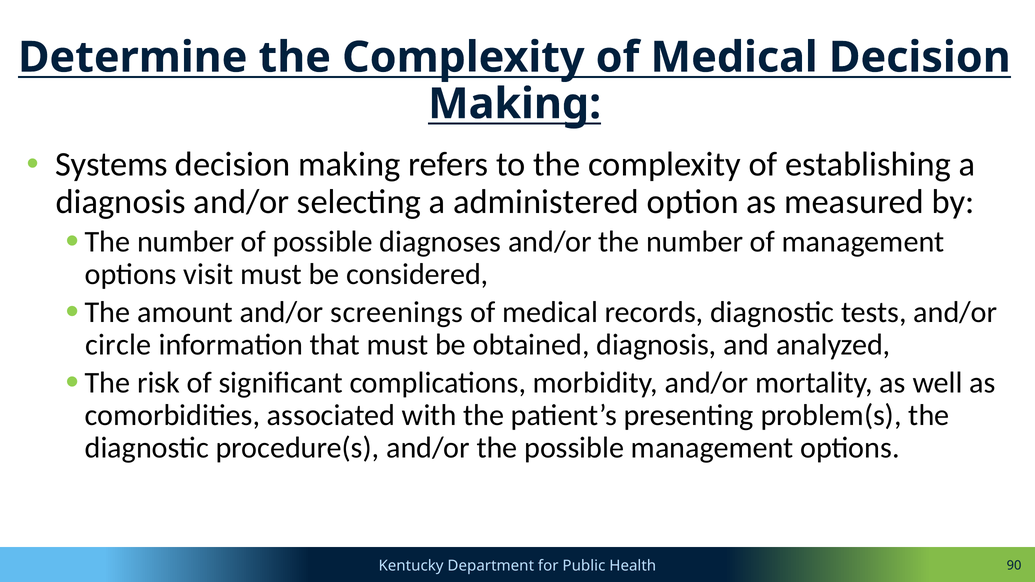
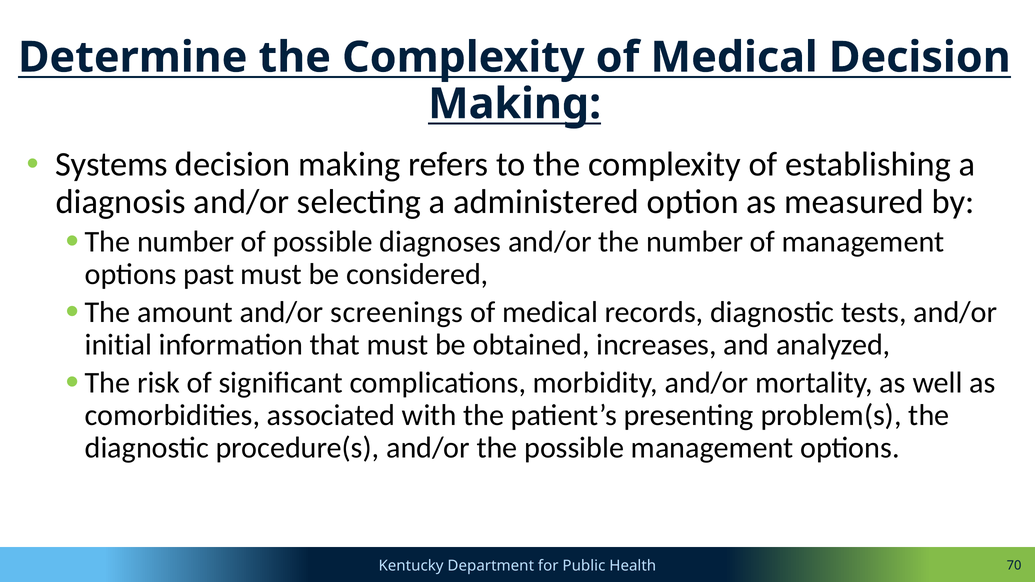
visit: visit -> past
circle: circle -> initial
obtained diagnosis: diagnosis -> increases
90: 90 -> 70
